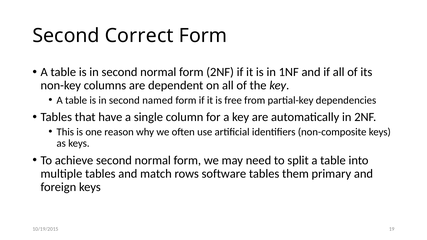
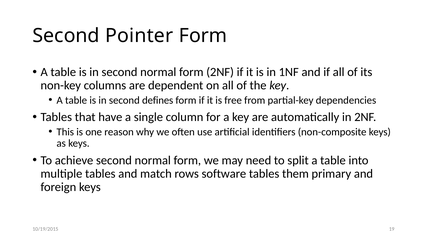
Correct: Correct -> Pointer
named: named -> defines
